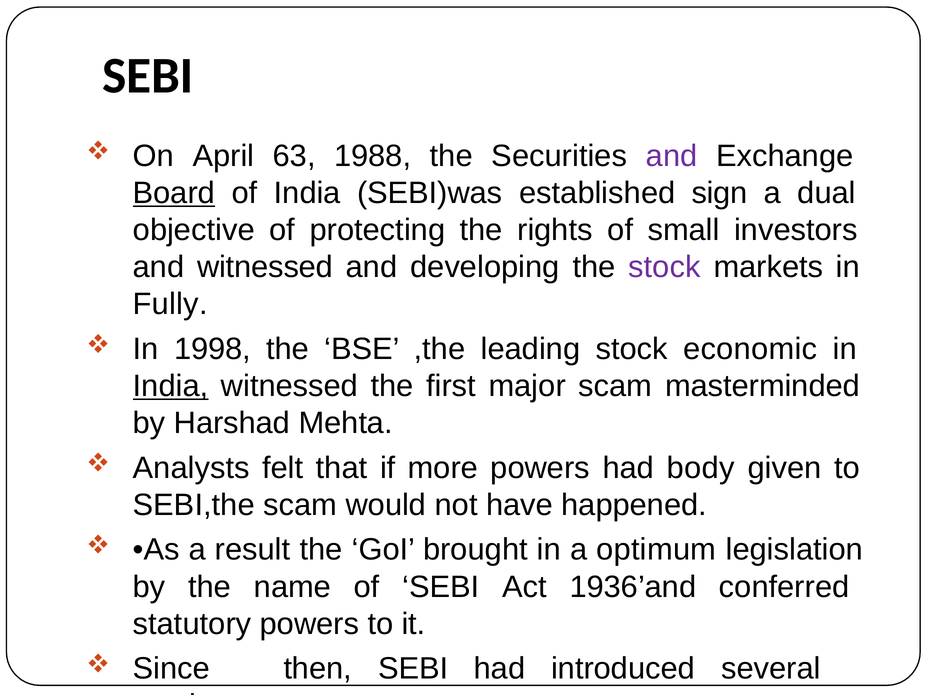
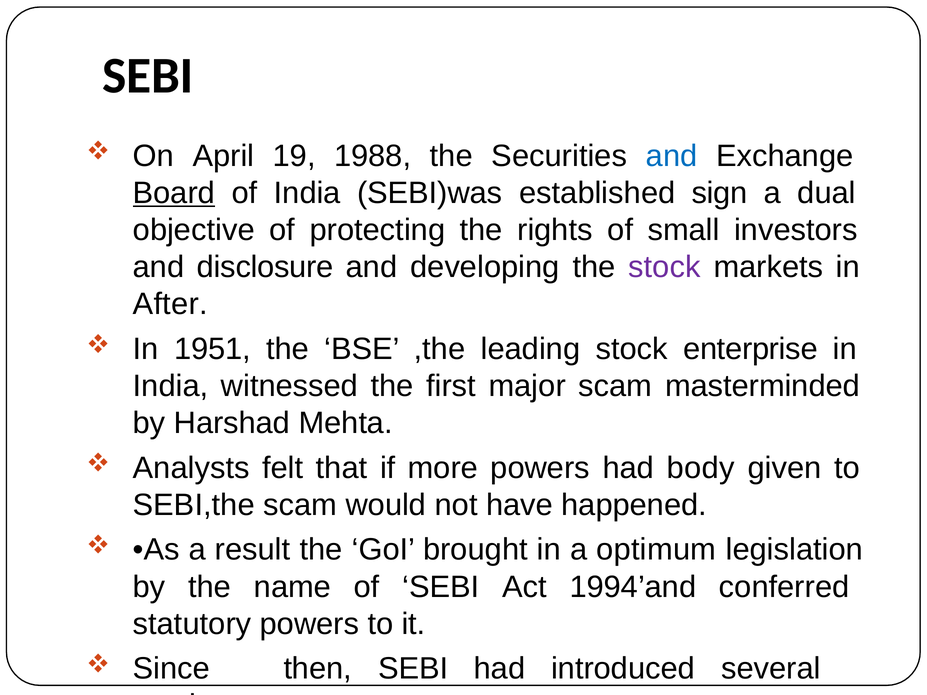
63: 63 -> 19
and at (672, 156) colour: purple -> blue
and witnessed: witnessed -> disclosure
Fully: Fully -> After
1998: 1998 -> 1951
economic: economic -> enterprise
India at (171, 386) underline: present -> none
1936’and: 1936’and -> 1994’and
